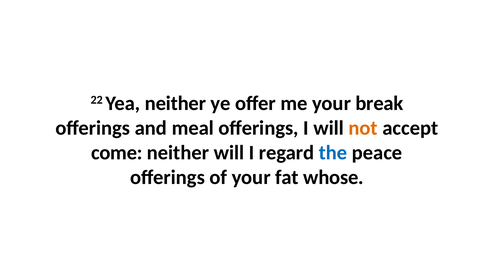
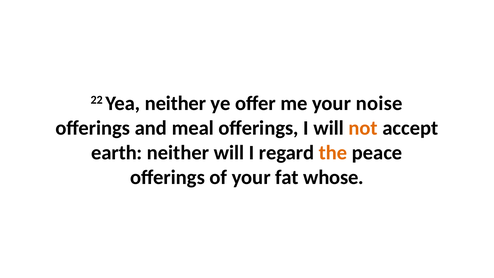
break: break -> noise
come: come -> earth
the colour: blue -> orange
